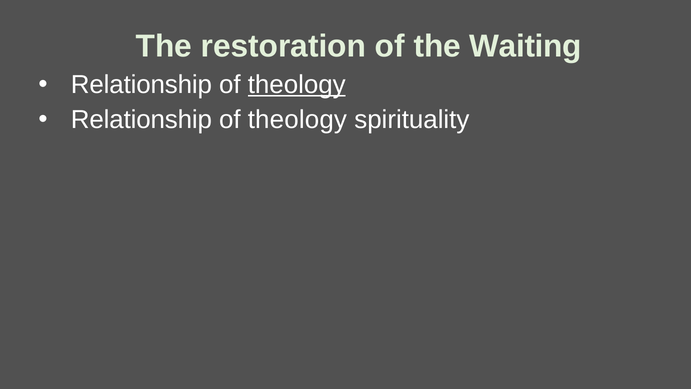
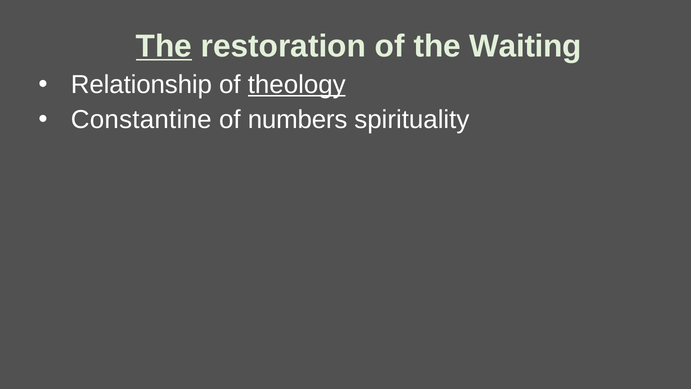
The at (164, 46) underline: none -> present
Relationship at (141, 120): Relationship -> Constantine
theology at (297, 120): theology -> numbers
